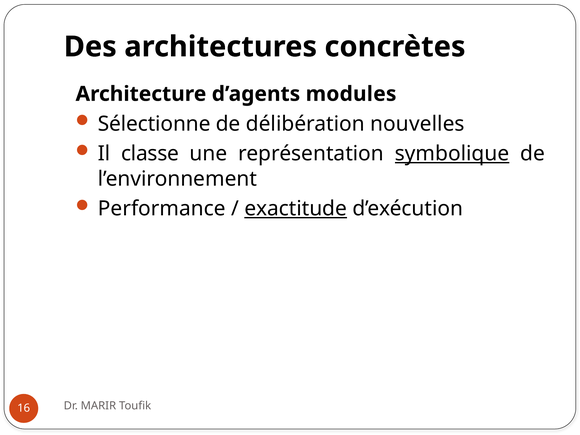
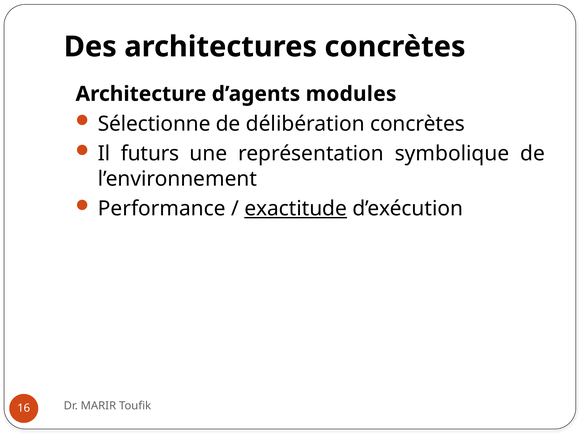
délibération nouvelles: nouvelles -> concrètes
classe: classe -> futurs
symbolique underline: present -> none
